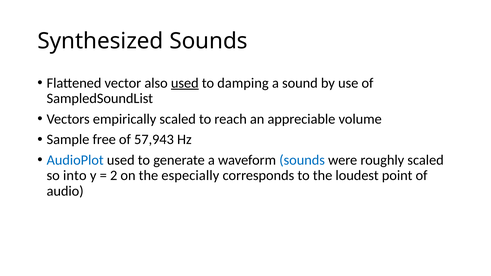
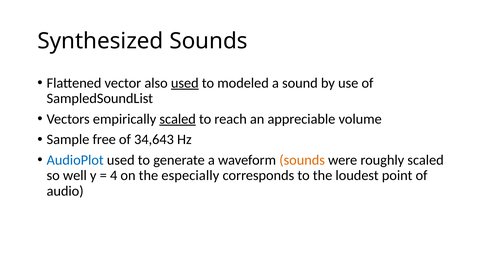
damping: damping -> modeled
scaled at (178, 119) underline: none -> present
57,943: 57,943 -> 34,643
sounds at (302, 160) colour: blue -> orange
into: into -> well
2: 2 -> 4
